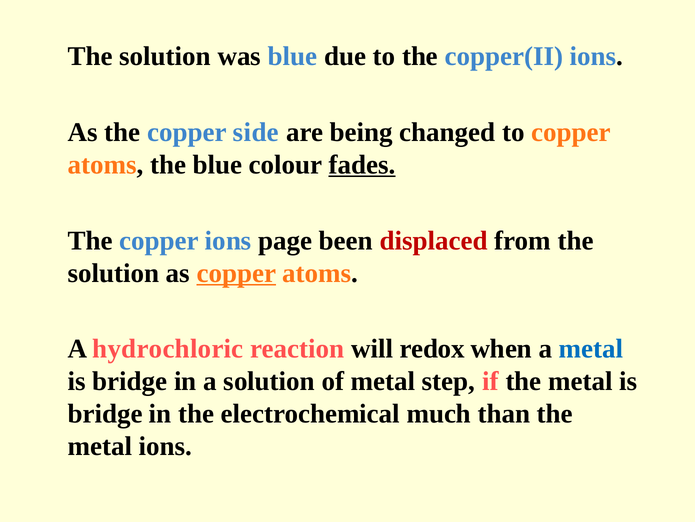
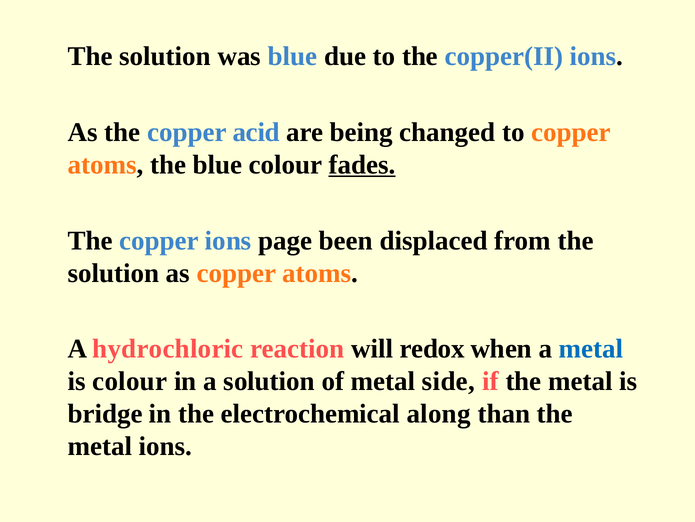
side: side -> acid
displaced colour: red -> black
copper at (236, 273) underline: present -> none
bridge at (130, 381): bridge -> colour
step: step -> side
much: much -> along
